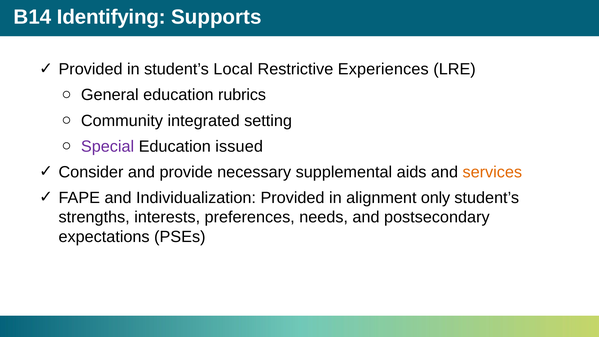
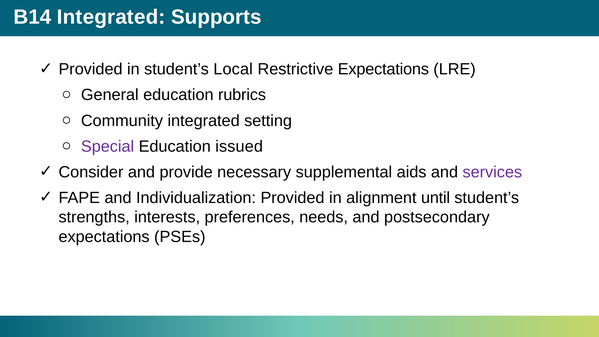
B14 Identifying: Identifying -> Integrated
Restrictive Experiences: Experiences -> Expectations
services colour: orange -> purple
only: only -> until
